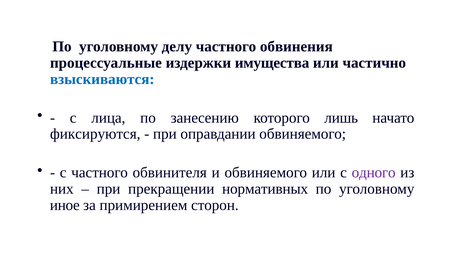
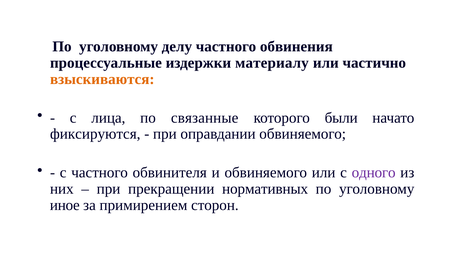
имущества: имущества -> материалу
взыскиваются colour: blue -> orange
занесению: занесению -> связанные
лишь: лишь -> были
